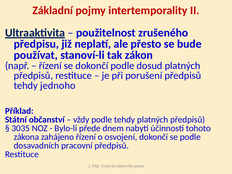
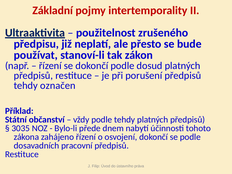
jednoho: jednoho -> označen
